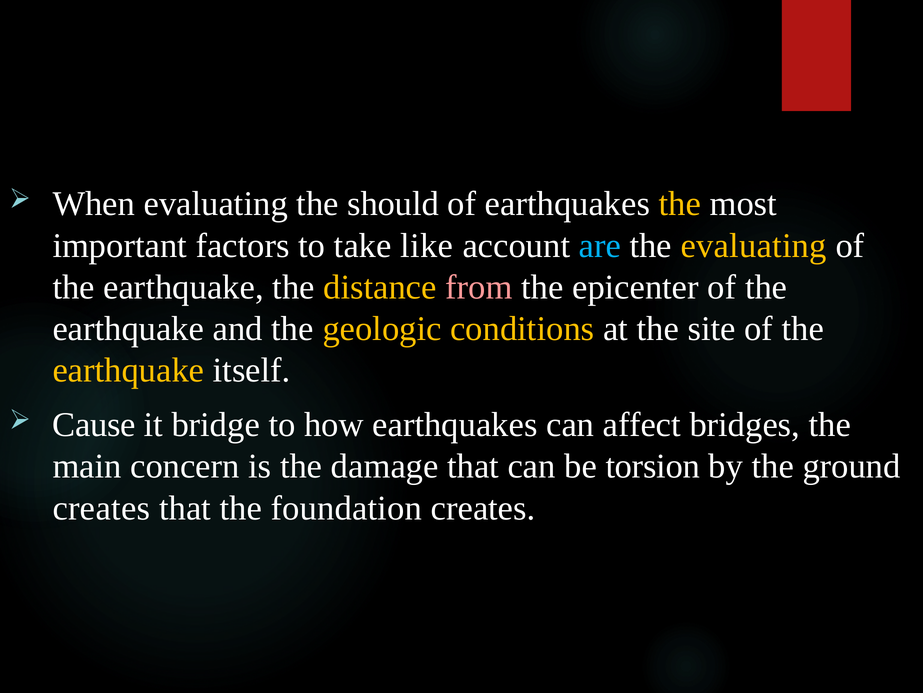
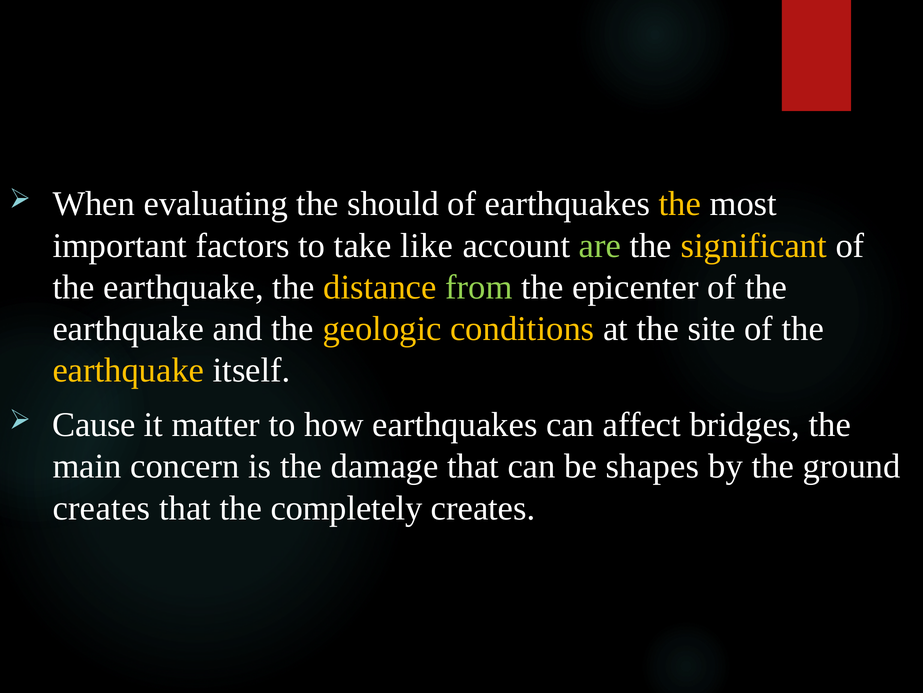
are colour: light blue -> light green
the evaluating: evaluating -> significant
from colour: pink -> light green
bridge: bridge -> matter
torsion: torsion -> shapes
foundation: foundation -> completely
